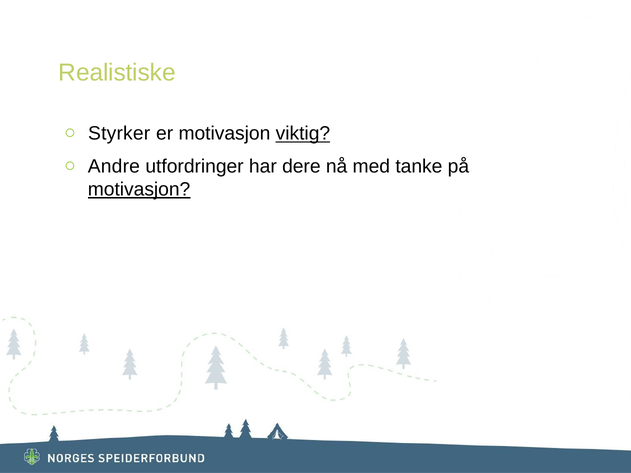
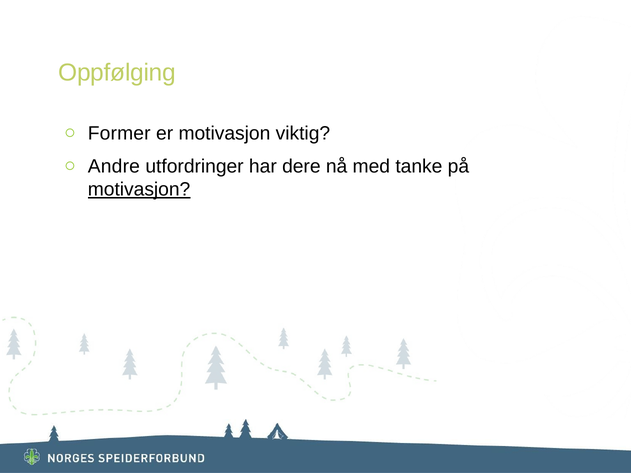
Realistiske: Realistiske -> Oppfølging
Styrker: Styrker -> Former
viktig underline: present -> none
